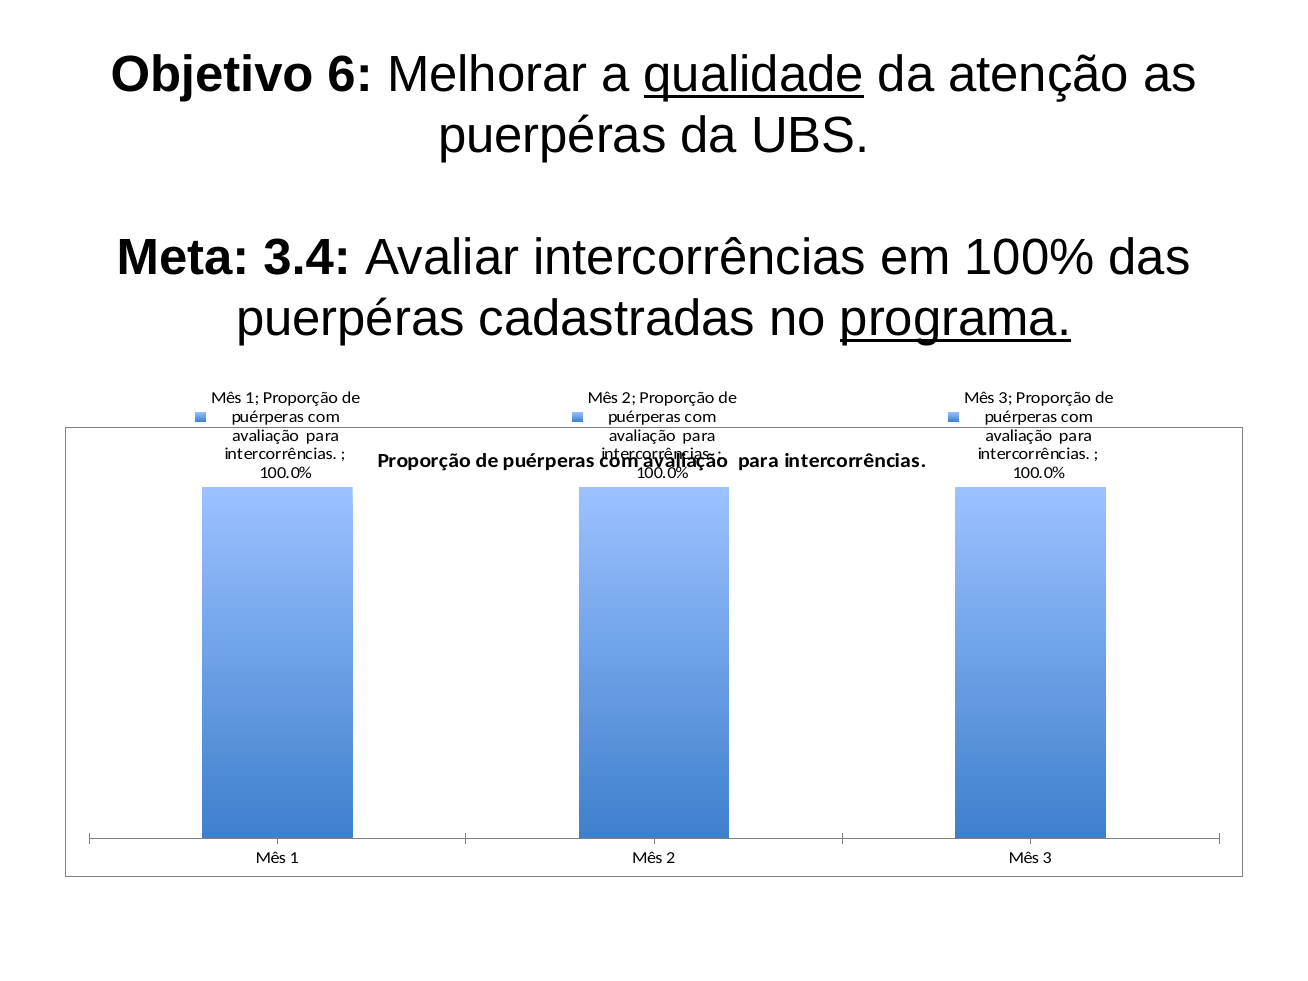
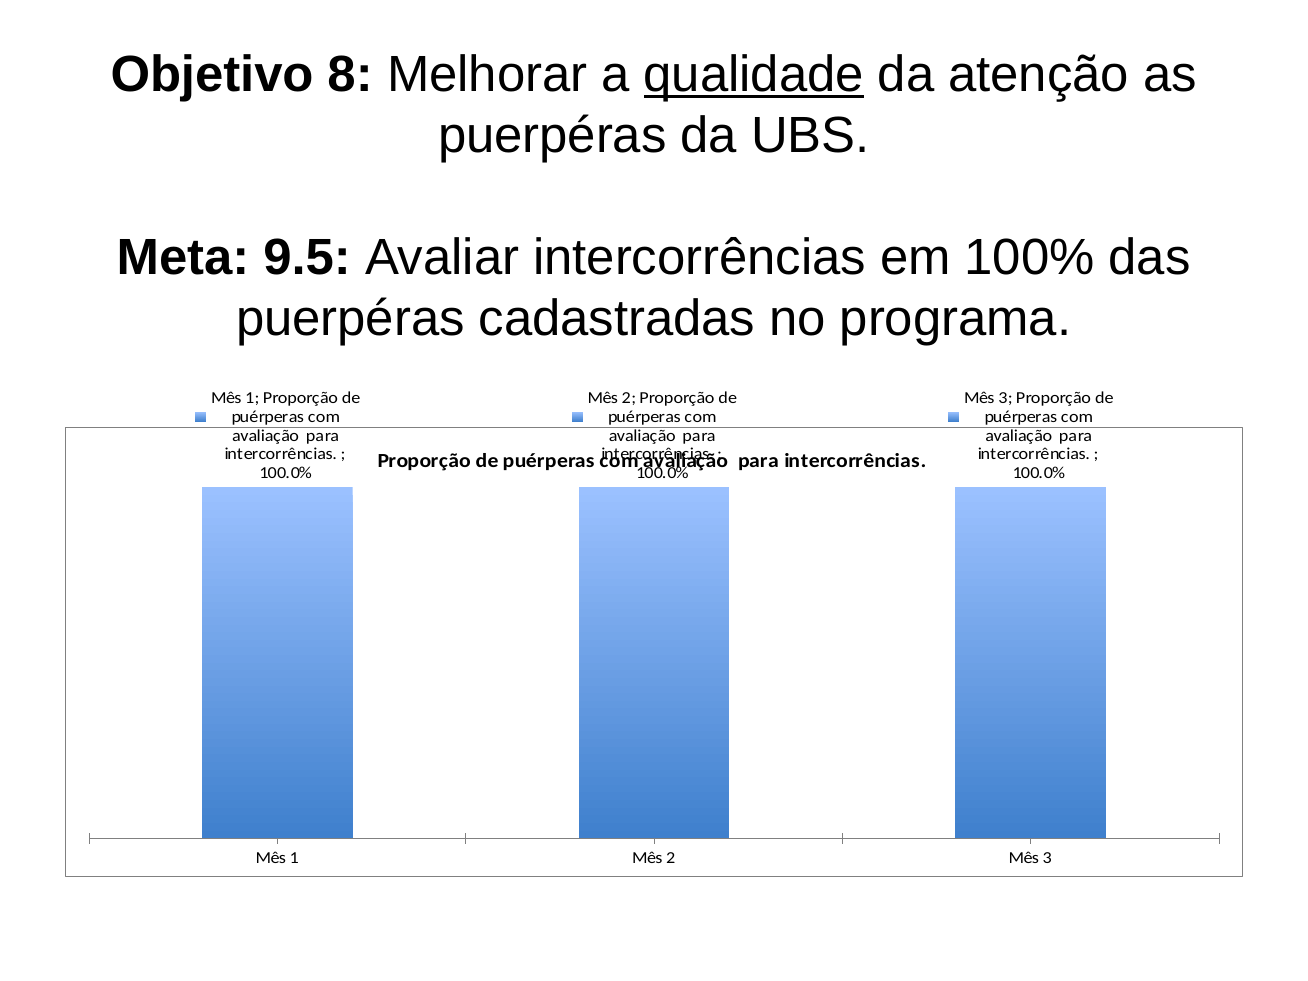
6: 6 -> 8
3.4: 3.4 -> 9.5
programa underline: present -> none
